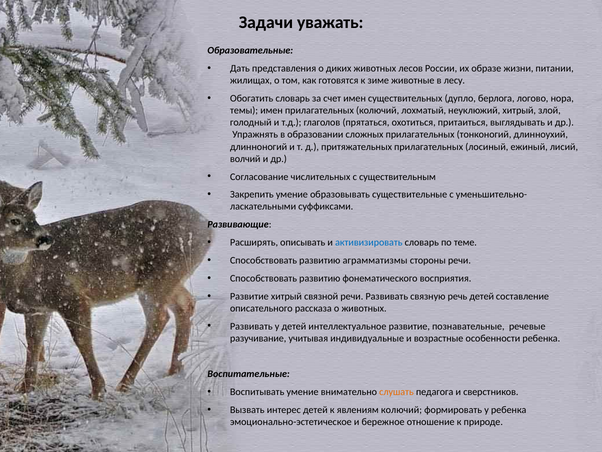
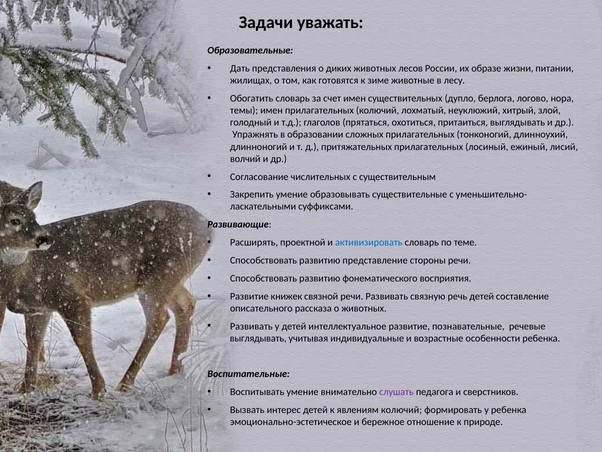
описывать: описывать -> проектной
аграмматизмы: аграмматизмы -> представление
Развитие хитрый: хитрый -> книжек
разучивание at (258, 338): разучивание -> выглядывать
слушать colour: orange -> purple
